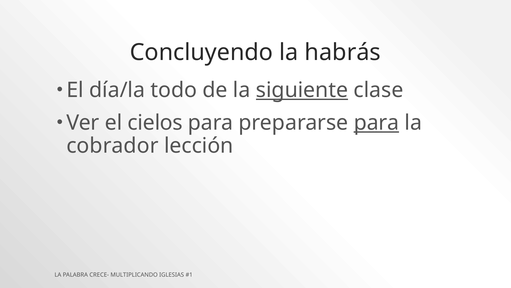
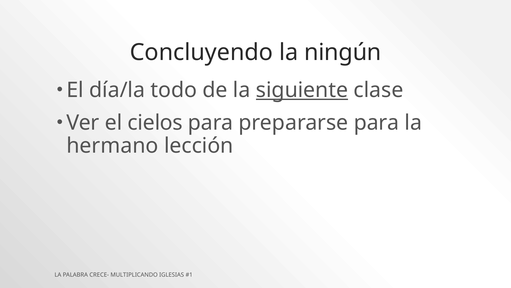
habrás: habrás -> ningún
para at (376, 123) underline: present -> none
cobrador: cobrador -> hermano
